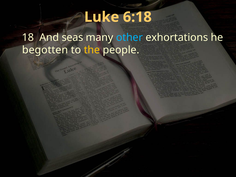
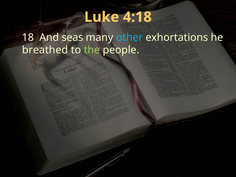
6:18: 6:18 -> 4:18
begotten: begotten -> breathed
the colour: yellow -> light green
